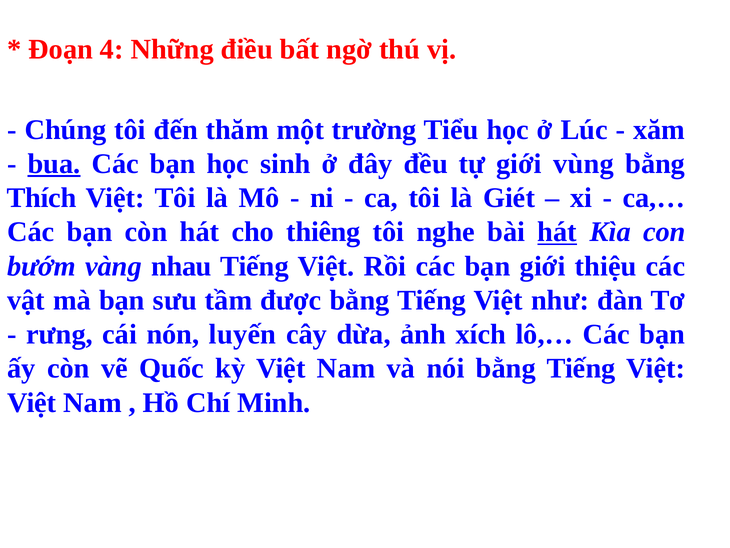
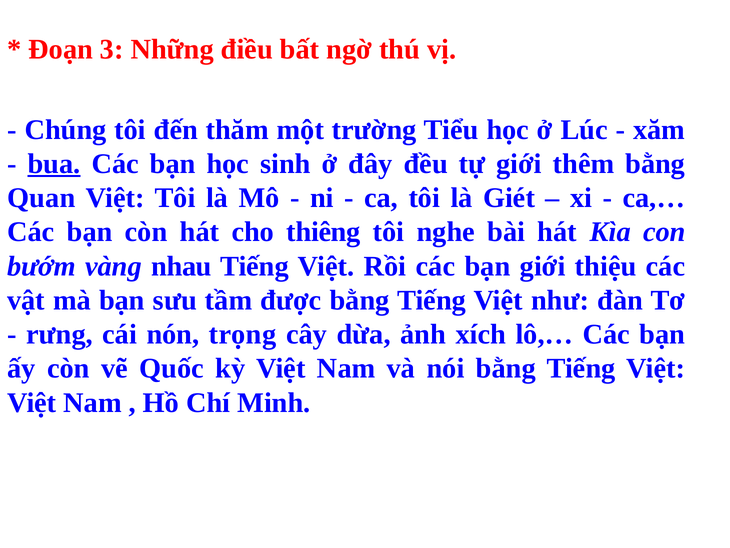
4: 4 -> 3
vùng: vùng -> thêm
Thích: Thích -> Quan
hát at (557, 232) underline: present -> none
luyến: luyến -> trọng
